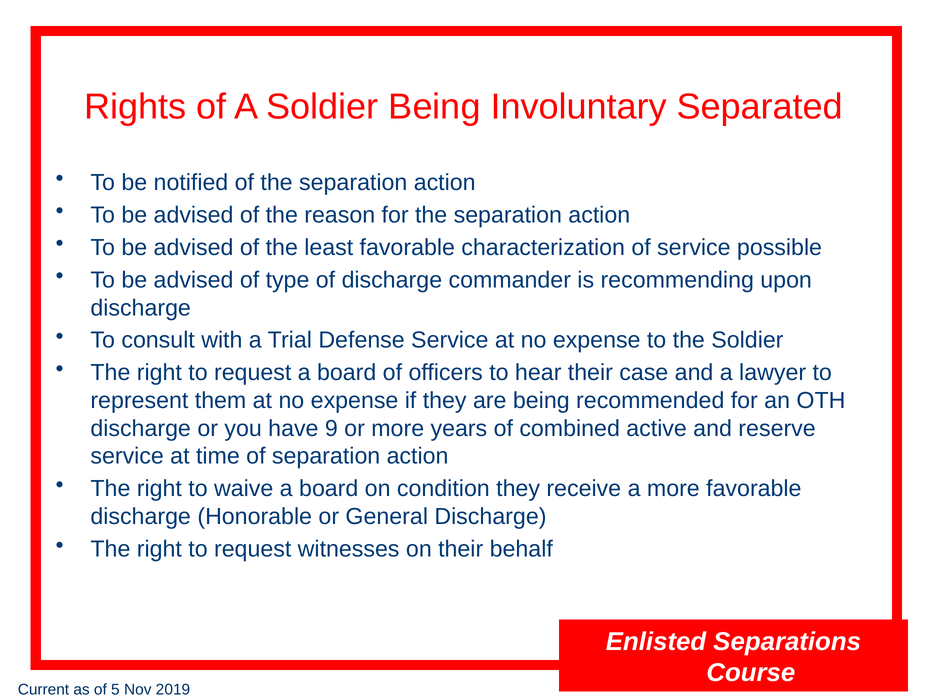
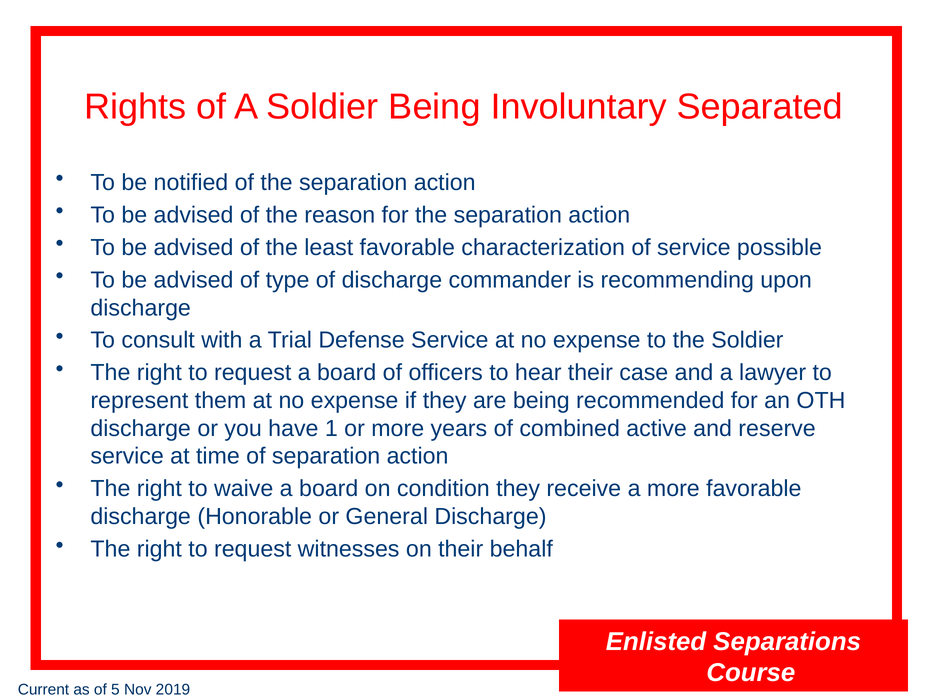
9: 9 -> 1
